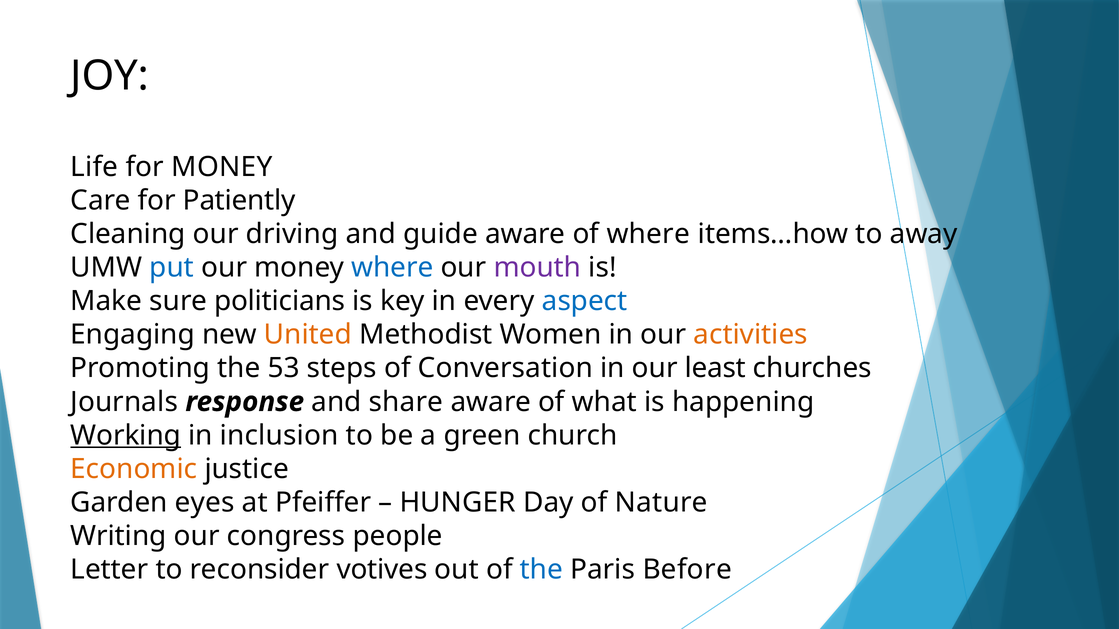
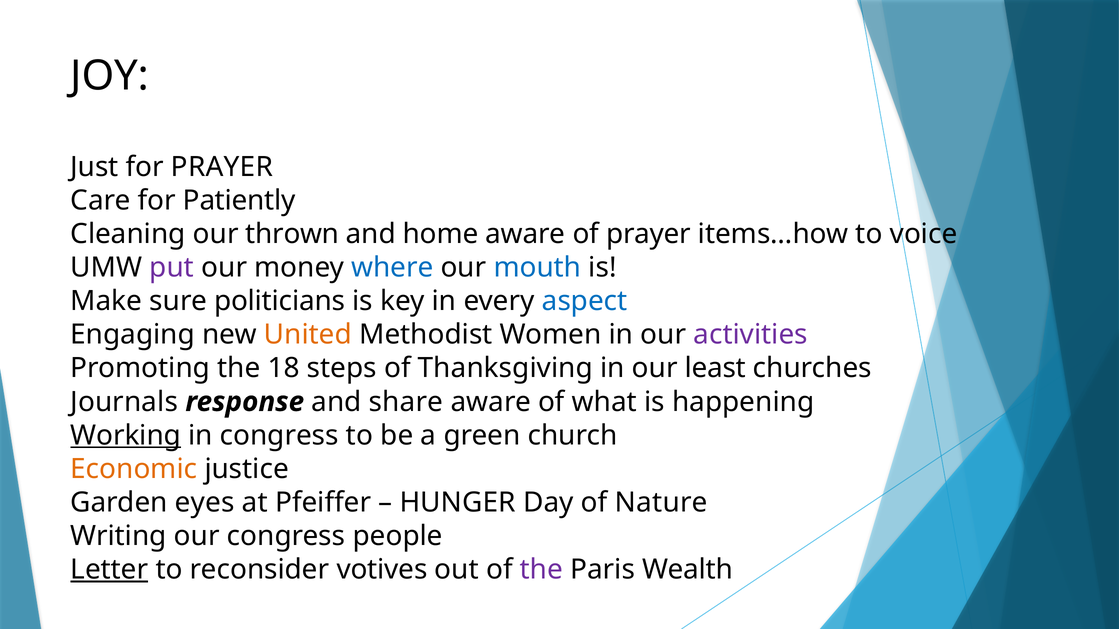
Life: Life -> Just
for MONEY: MONEY -> PRAYER
driving: driving -> thrown
guide: guide -> home
of where: where -> prayer
away: away -> voice
put colour: blue -> purple
mouth colour: purple -> blue
activities colour: orange -> purple
53: 53 -> 18
Conversation: Conversation -> Thanksgiving
in inclusion: inclusion -> congress
Letter underline: none -> present
the at (541, 570) colour: blue -> purple
Before: Before -> Wealth
